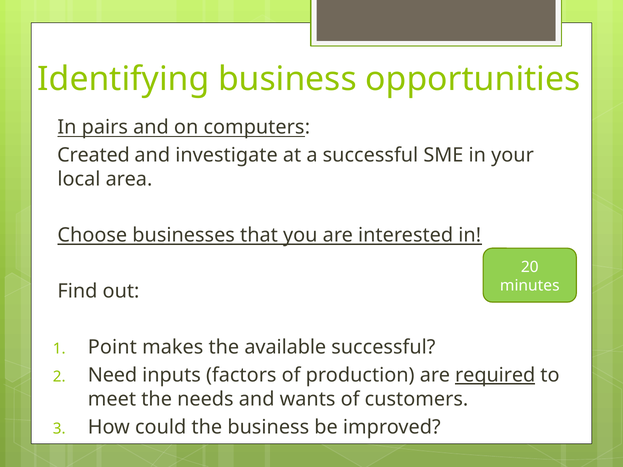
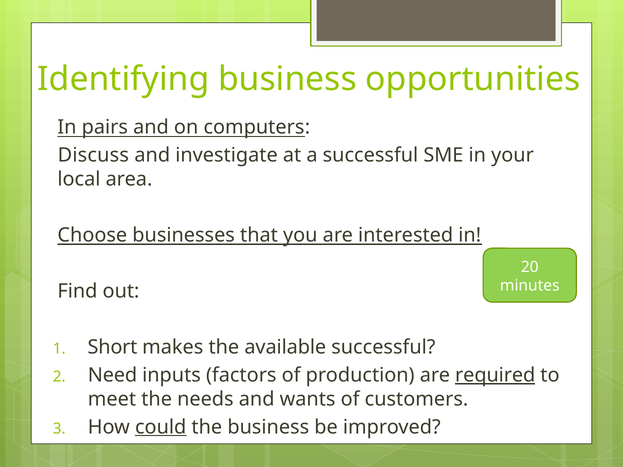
Created: Created -> Discuss
Point: Point -> Short
could underline: none -> present
